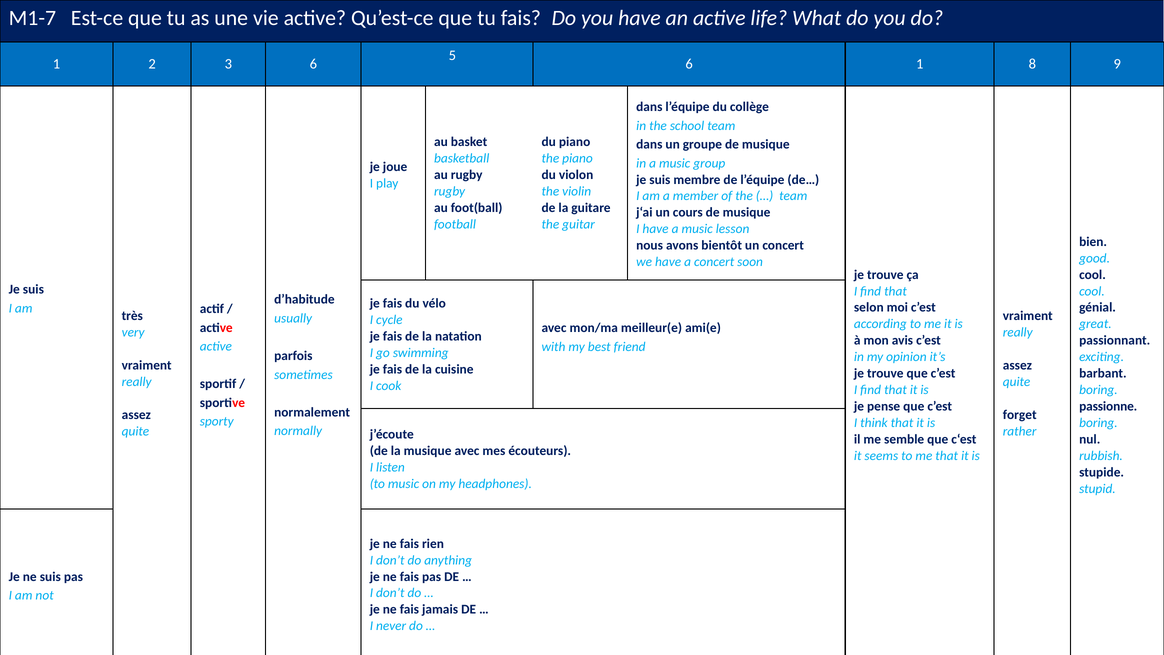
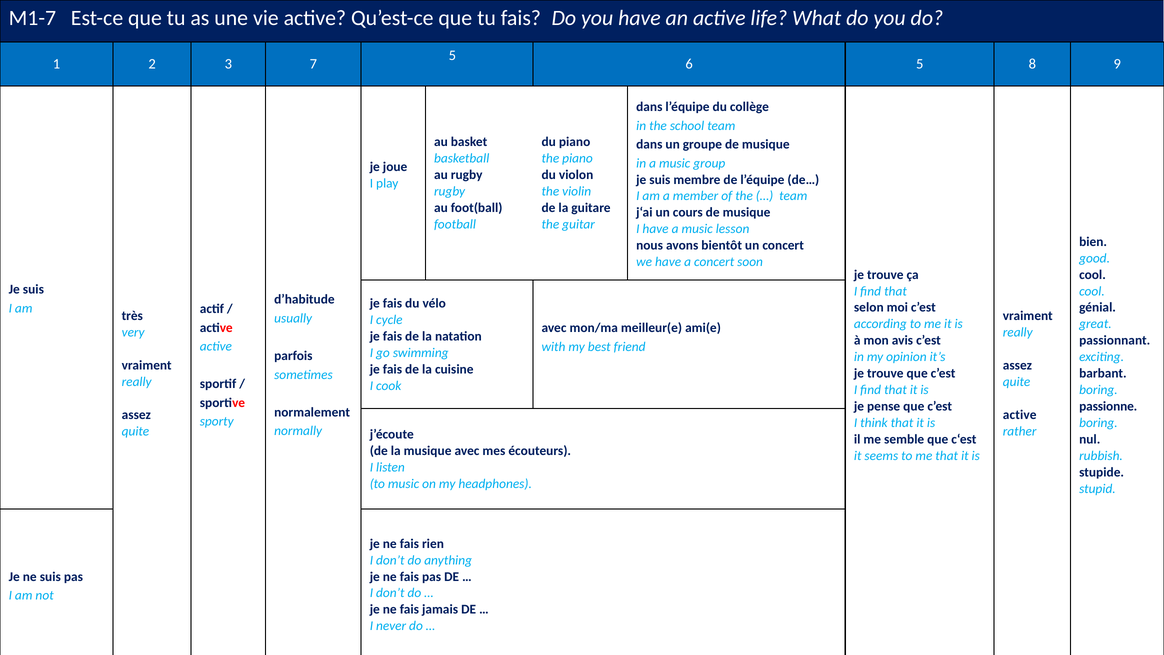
3 6: 6 -> 7
6 1: 1 -> 5
forget at (1020, 414): forget -> active
